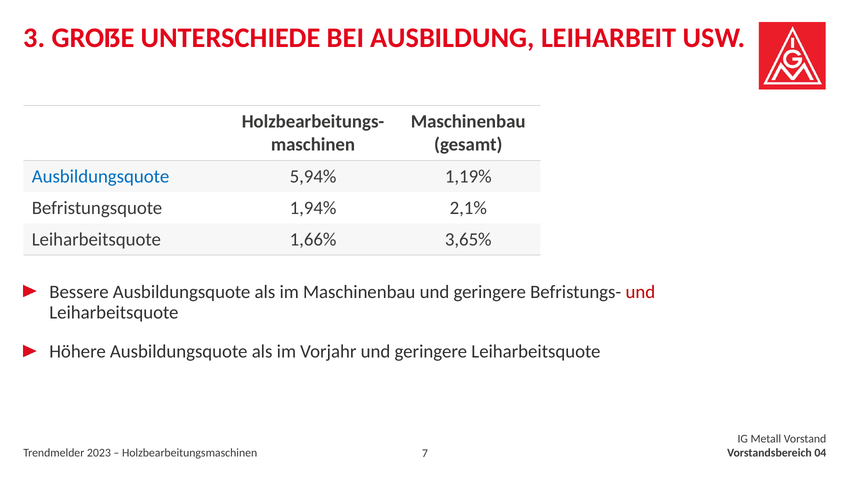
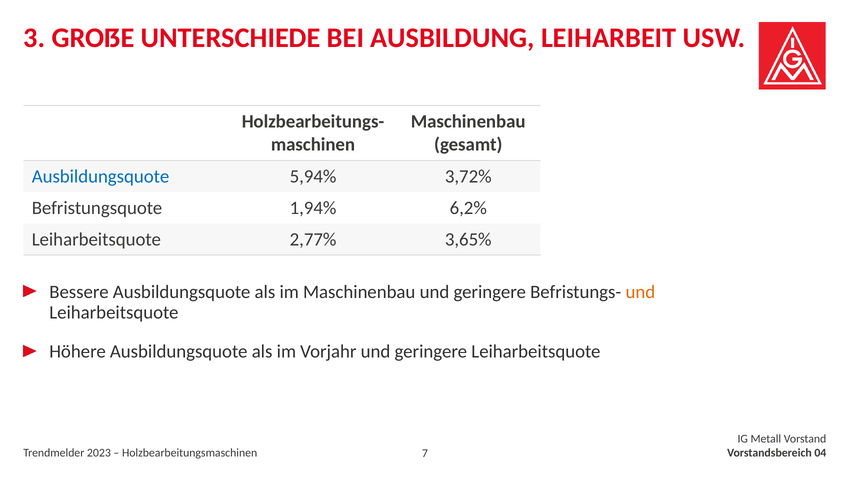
1,19%: 1,19% -> 3,72%
2,1%: 2,1% -> 6,2%
1,66%: 1,66% -> 2,77%
und at (640, 292) colour: red -> orange
